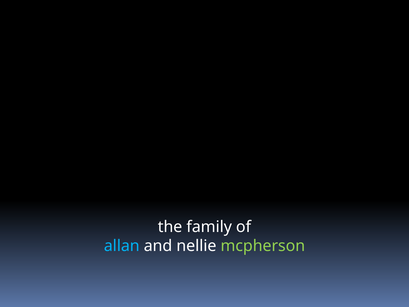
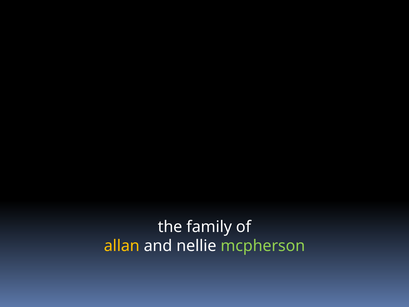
allan colour: light blue -> yellow
